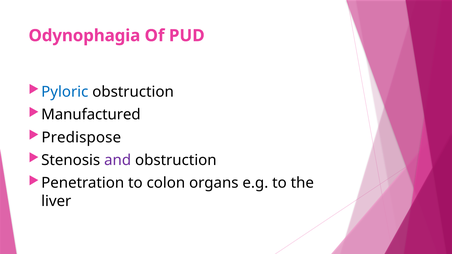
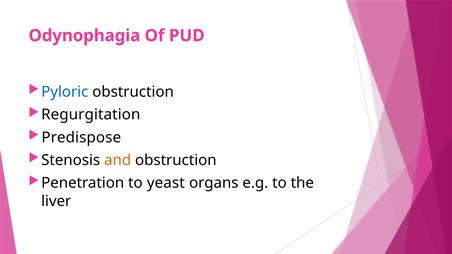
Manufactured: Manufactured -> Regurgitation
and colour: purple -> orange
colon: colon -> yeast
